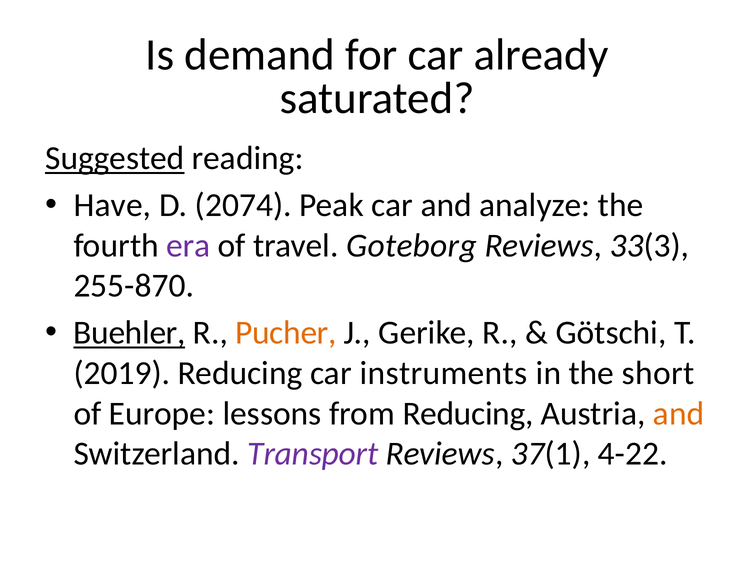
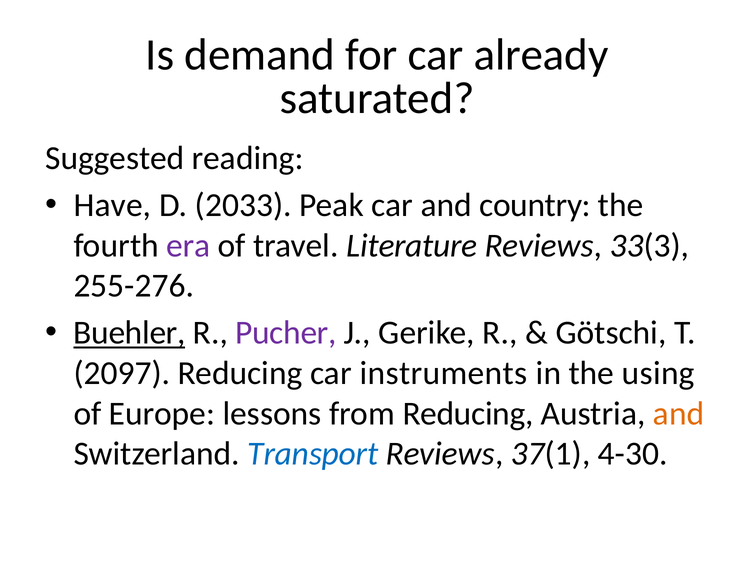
Suggested underline: present -> none
2074: 2074 -> 2033
analyze: analyze -> country
Goteborg: Goteborg -> Literature
255-870: 255-870 -> 255-276
Pucher colour: orange -> purple
2019: 2019 -> 2097
short: short -> using
Transport colour: purple -> blue
4-22: 4-22 -> 4-30
